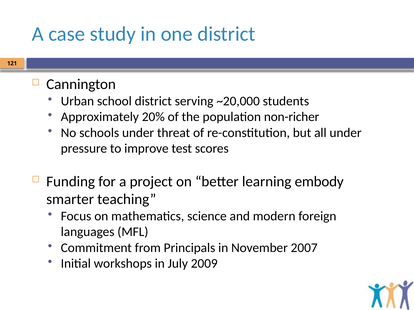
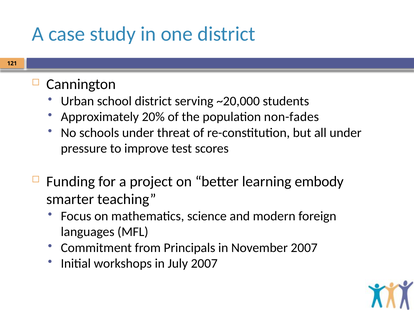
non-richer: non-richer -> non-fades
July 2009: 2009 -> 2007
